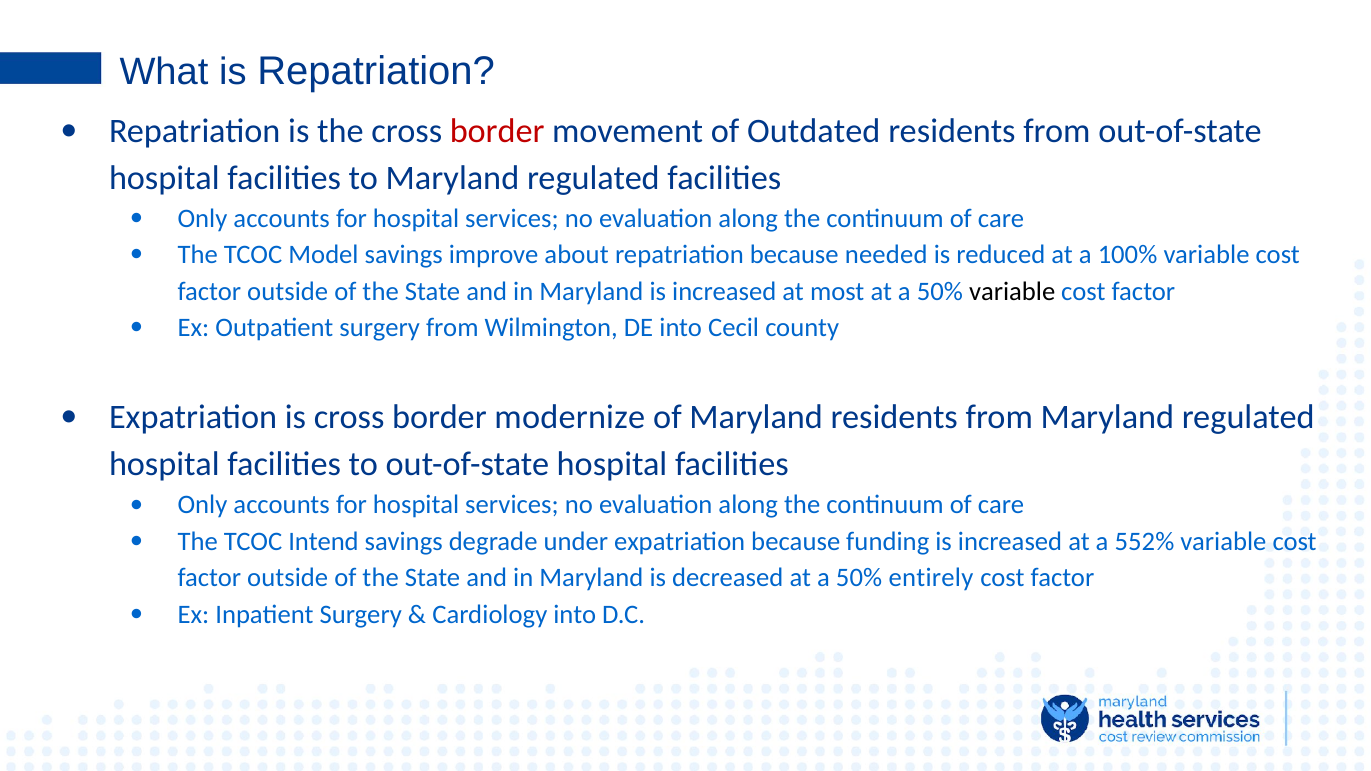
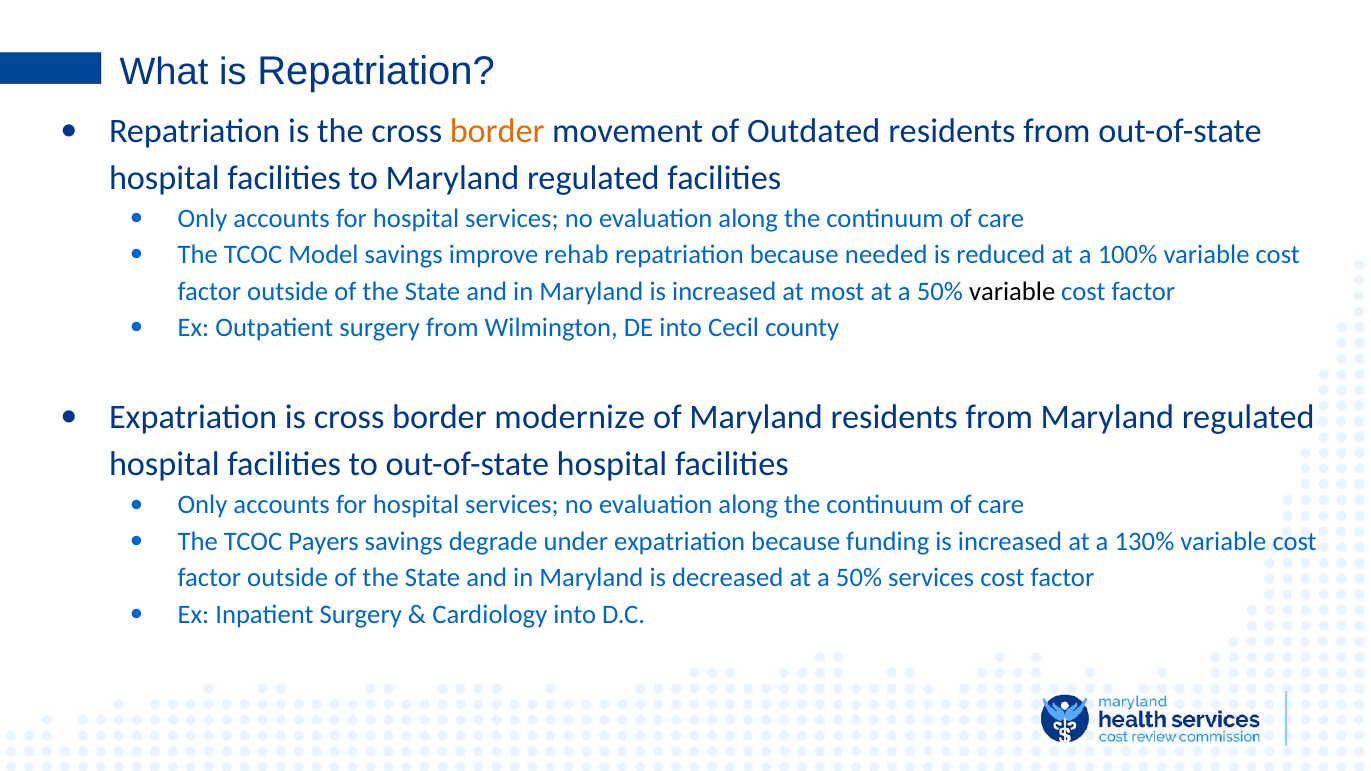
border at (497, 131) colour: red -> orange
about: about -> rehab
Intend: Intend -> Payers
552%: 552% -> 130%
50% entirely: entirely -> services
